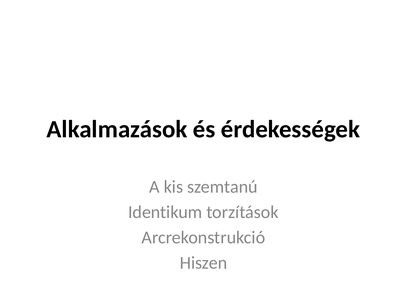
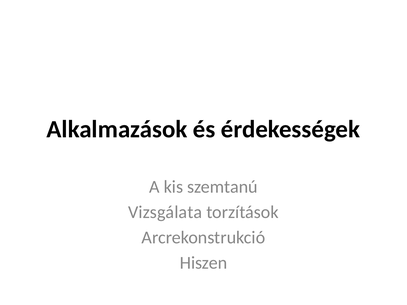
Identikum: Identikum -> Vizsgálata
